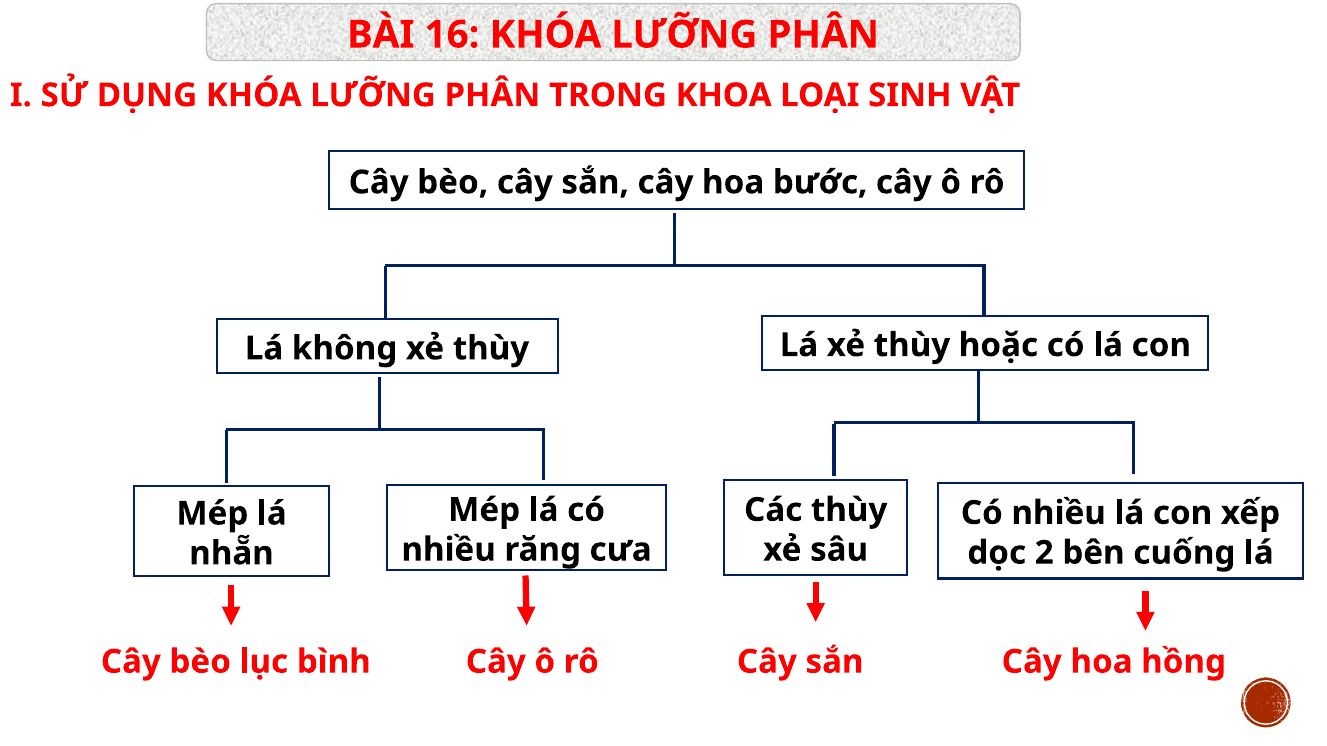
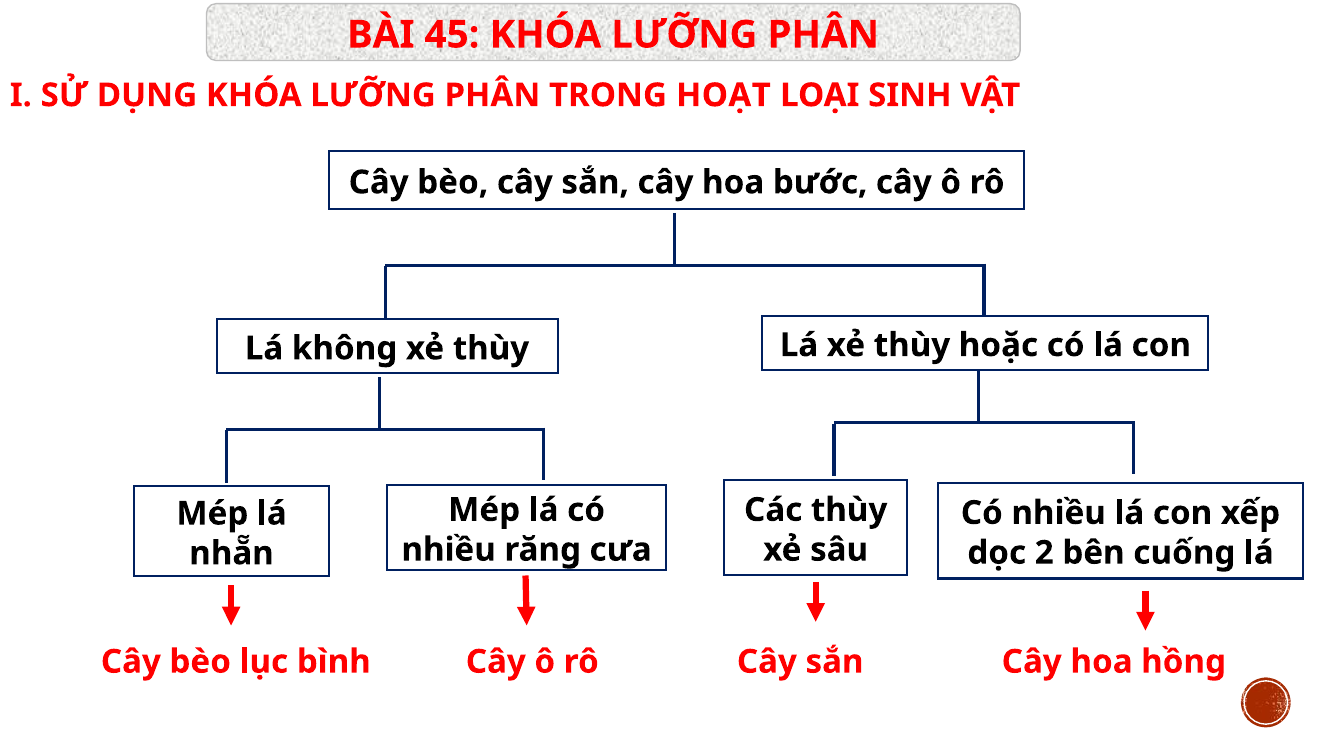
16: 16 -> 45
KHOA: KHOA -> HOẠT
